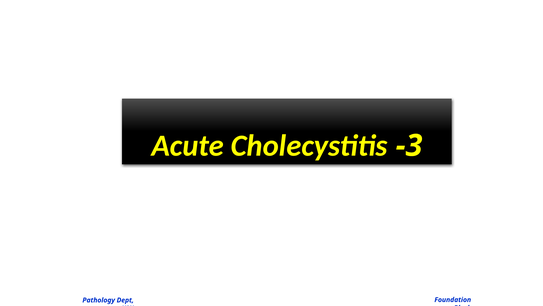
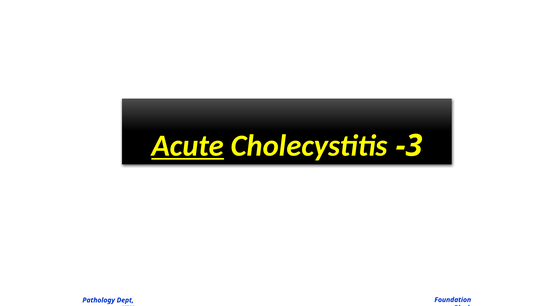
Acute underline: none -> present
